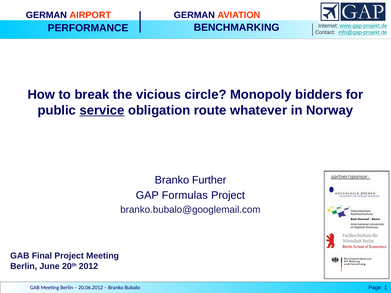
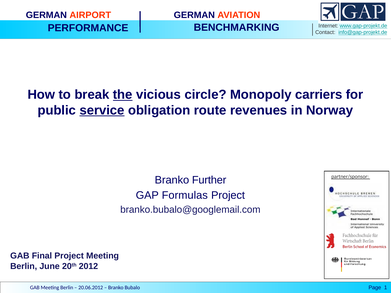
the underline: none -> present
bidders: bidders -> carriers
whatever: whatever -> revenues
